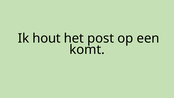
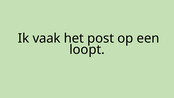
hout: hout -> vaak
komt: komt -> loopt
